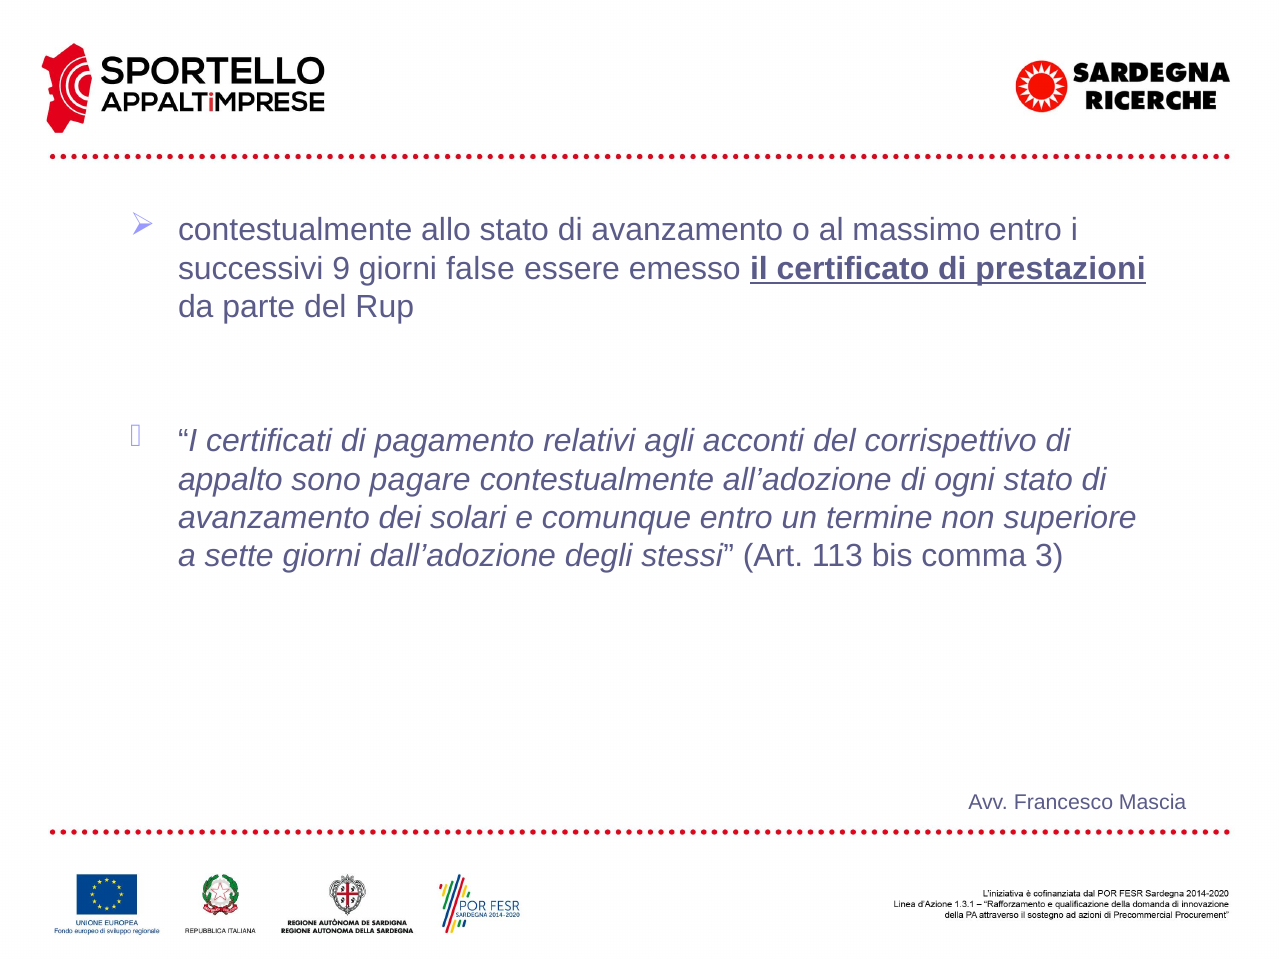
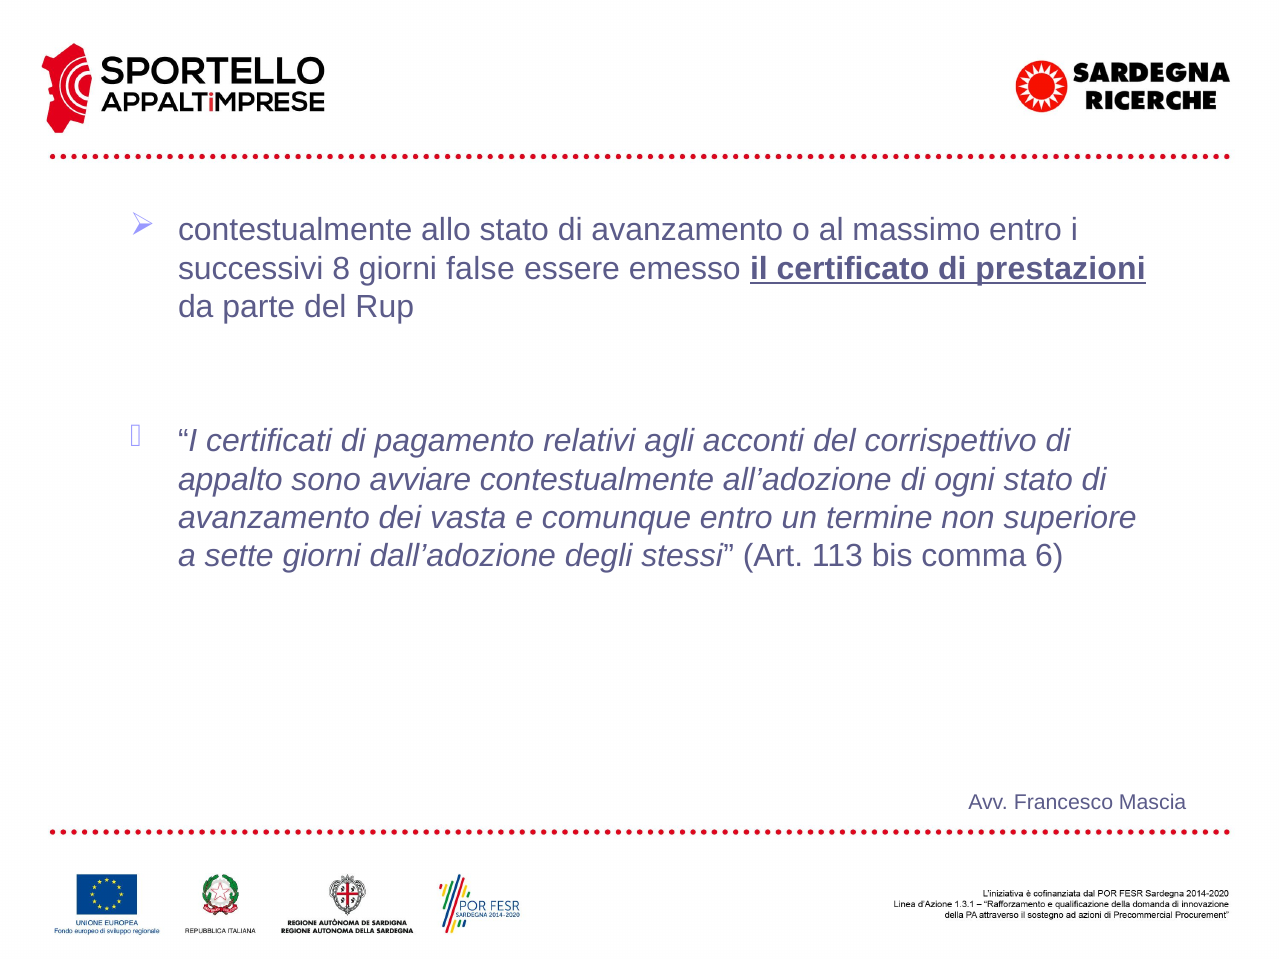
9: 9 -> 8
pagare: pagare -> avviare
solari: solari -> vasta
3: 3 -> 6
